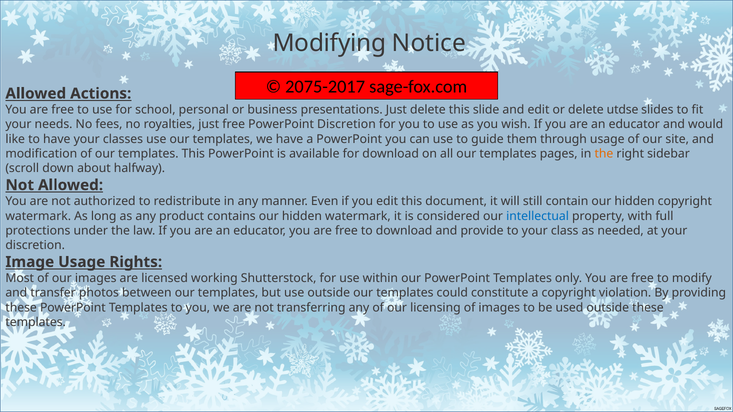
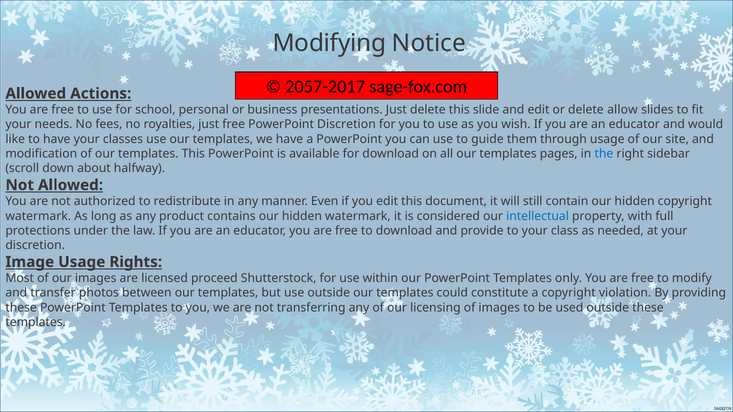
2075-2017: 2075-2017 -> 2057-2017
utdse: utdse -> allow
the at (604, 154) colour: orange -> blue
working: working -> proceed
